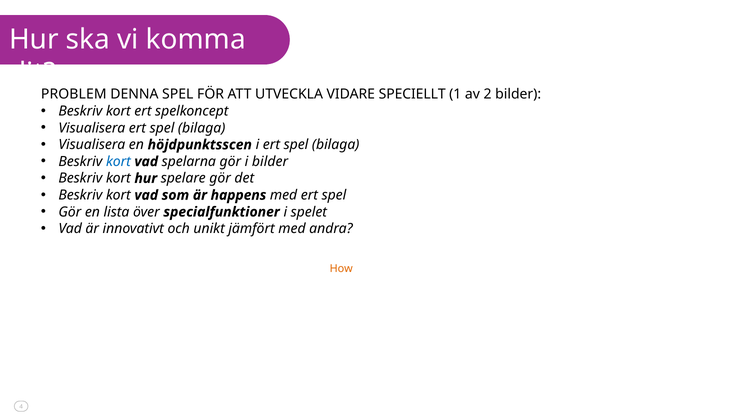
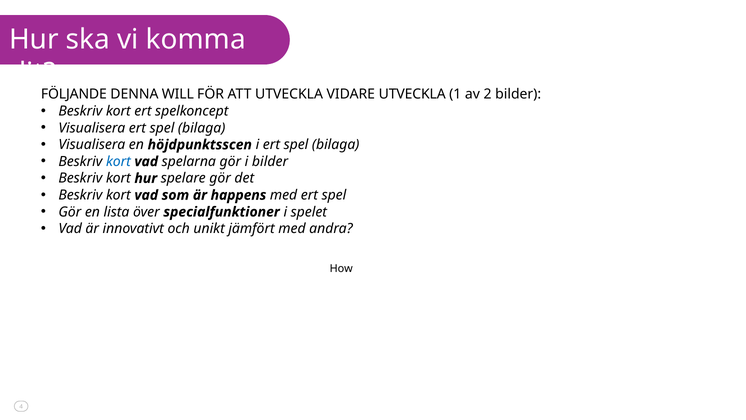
PROBLEM at (74, 94): PROBLEM -> FÖLJANDE
DENNA SPEL: SPEL -> WILL
VIDARE SPECIELLT: SPECIELLT -> UTVECKLA
How at (341, 268) colour: orange -> black
